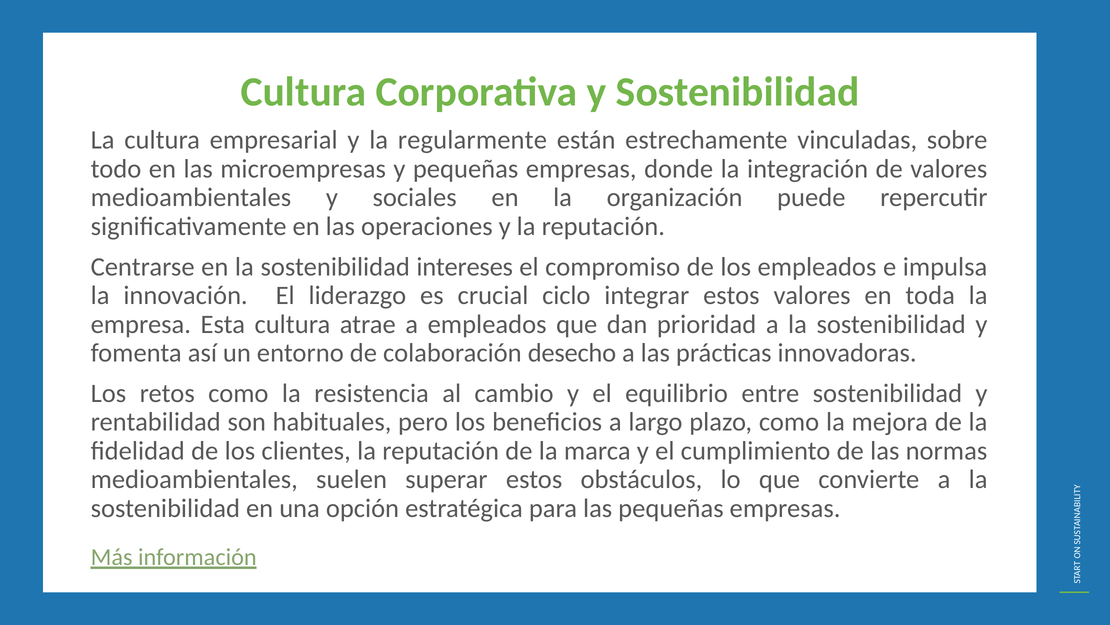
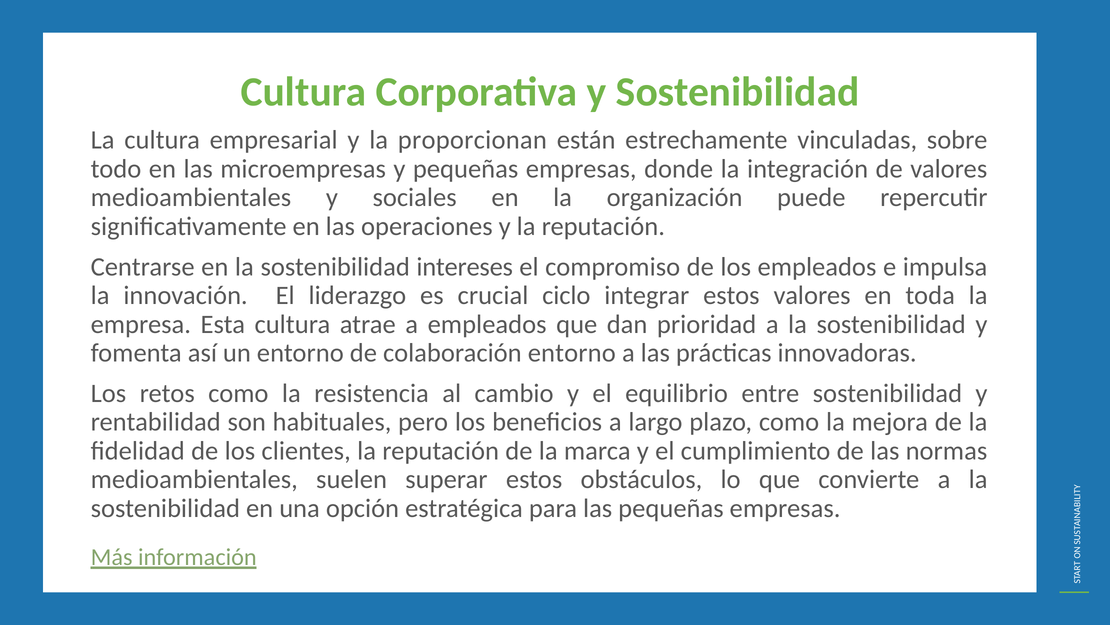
regularmente: regularmente -> proporcionan
colaboración desecho: desecho -> entorno
